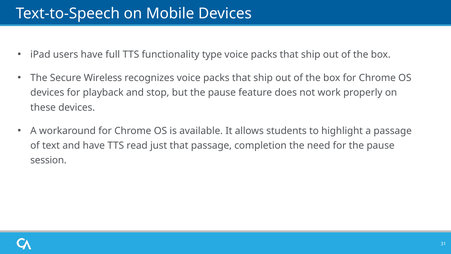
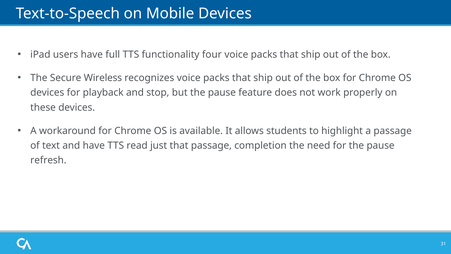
type: type -> four
session: session -> refresh
